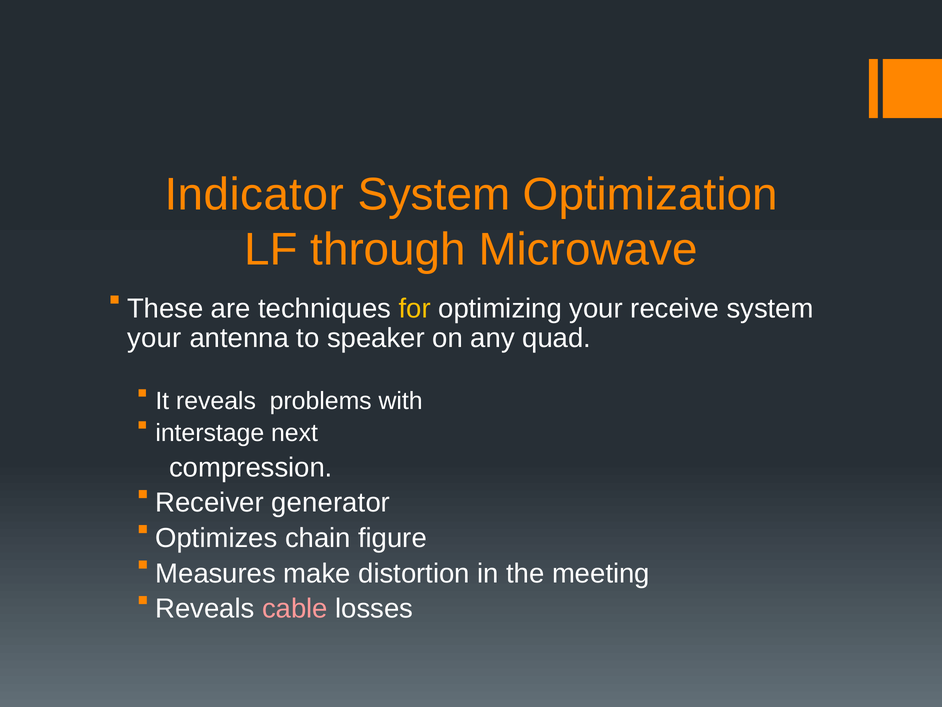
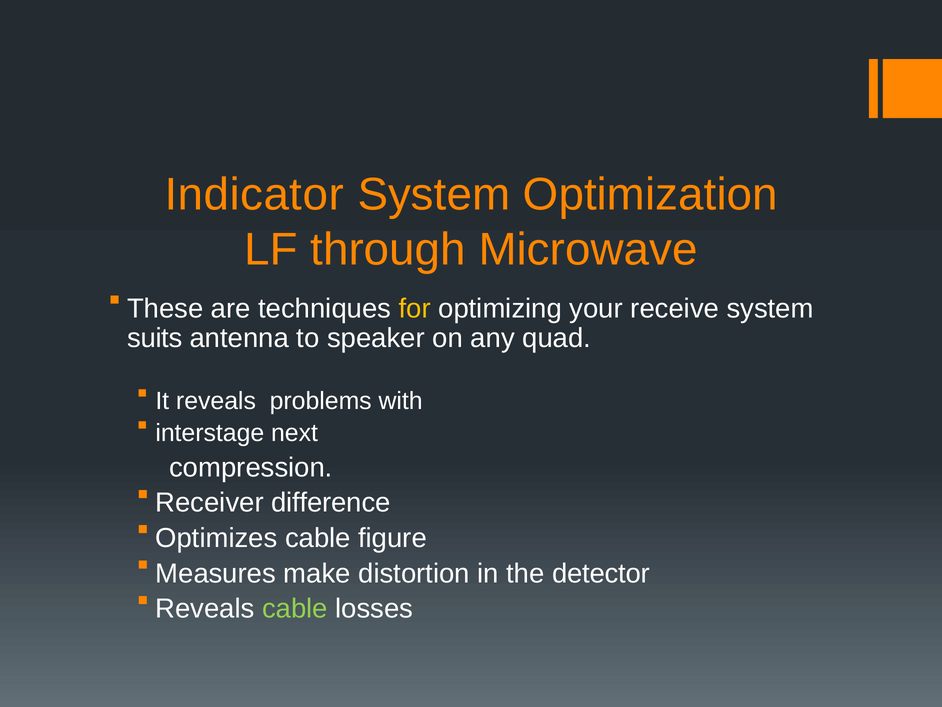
your at (154, 338): your -> suits
generator: generator -> difference
Optimizes chain: chain -> cable
meeting: meeting -> detector
cable at (295, 608) colour: pink -> light green
